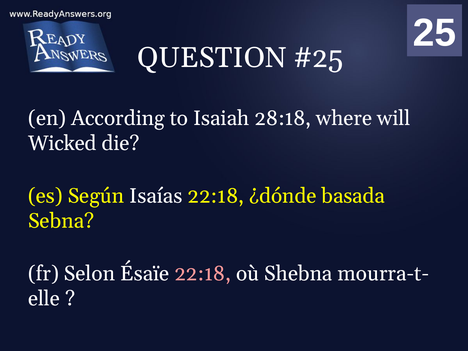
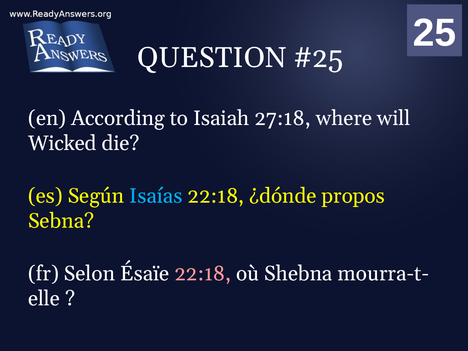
28:18: 28:18 -> 27:18
Isaías colour: white -> light blue
basada: basada -> propos
